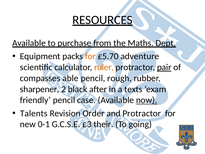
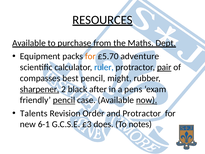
ruler colour: orange -> blue
able: able -> best
rough: rough -> might
sharpener underline: none -> present
texts: texts -> pens
pencil at (64, 100) underline: none -> present
0-1: 0-1 -> 6-1
their: their -> does
going: going -> notes
